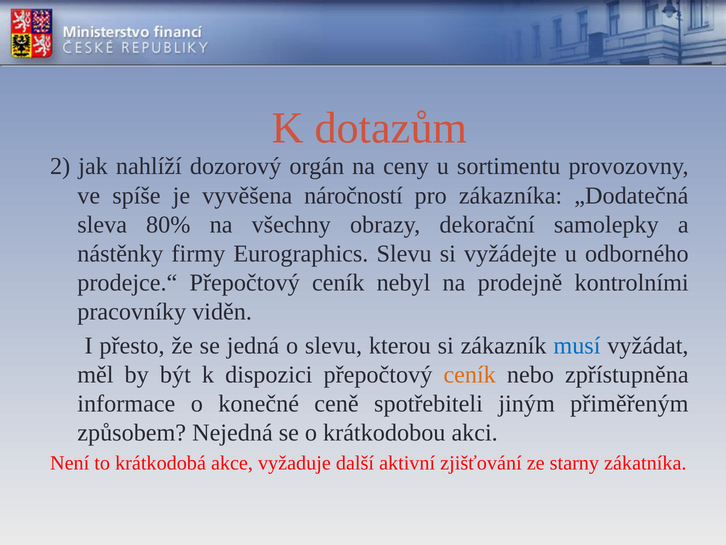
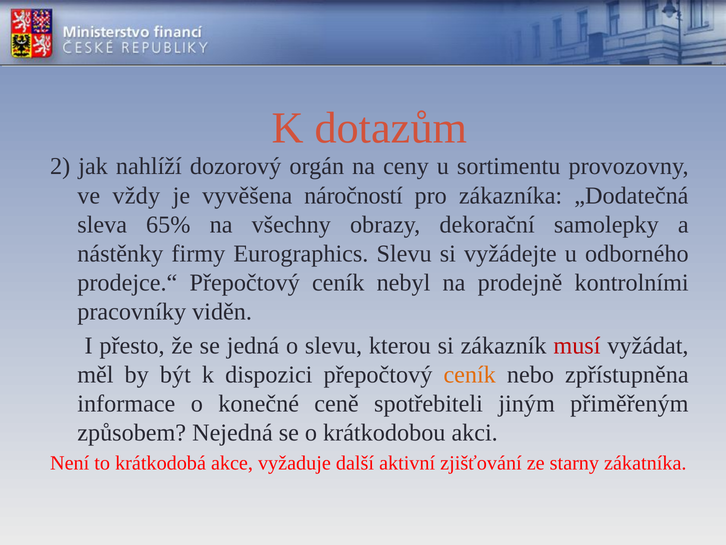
spíše: spíše -> vždy
80%: 80% -> 65%
musí colour: blue -> red
